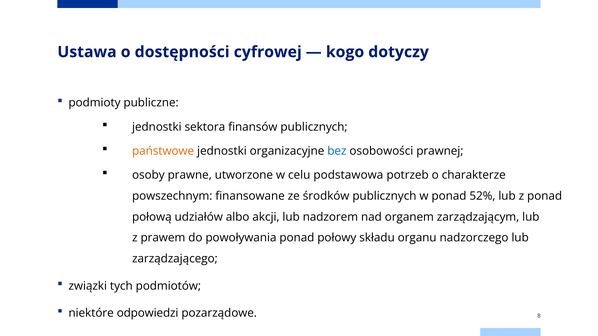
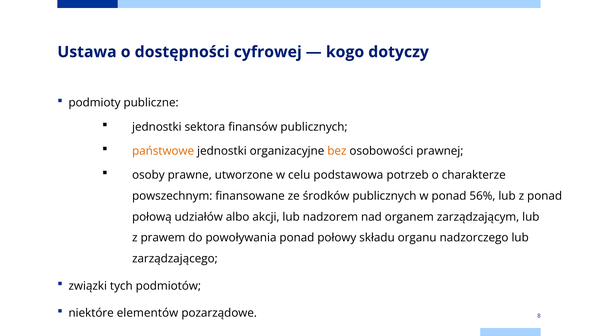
bez colour: blue -> orange
52%: 52% -> 56%
odpowiedzi: odpowiedzi -> elementów
